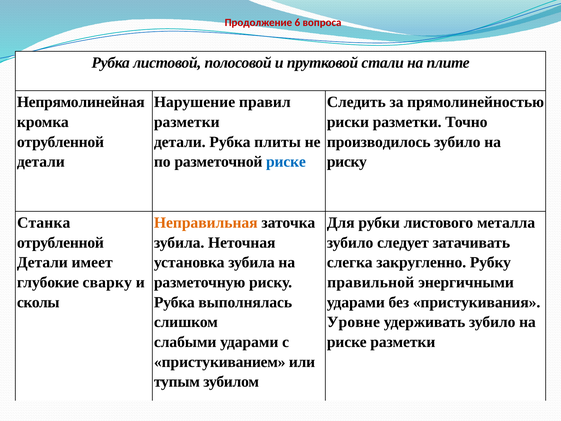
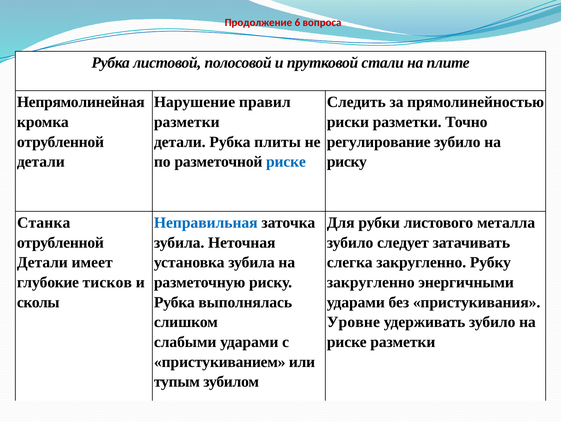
производилось: производилось -> регулирование
Неправильная colour: orange -> blue
сварку: сварку -> тисков
правильной at (371, 282): правильной -> закругленно
